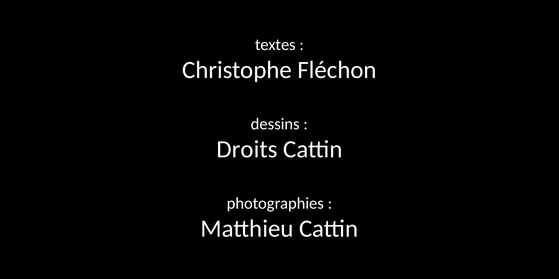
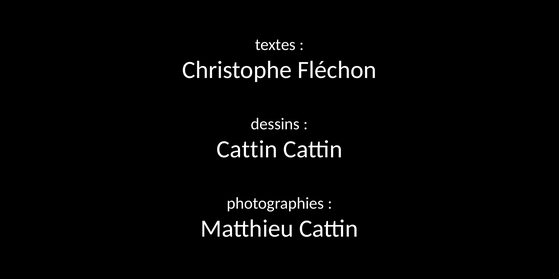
Droits at (247, 150): Droits -> Cattin
